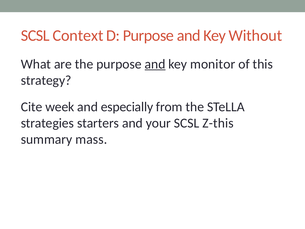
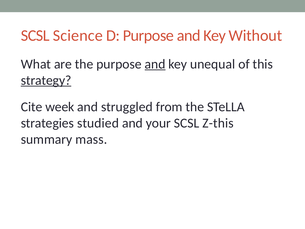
Context: Context -> Science
monitor: monitor -> unequal
strategy underline: none -> present
especially: especially -> struggled
starters: starters -> studied
